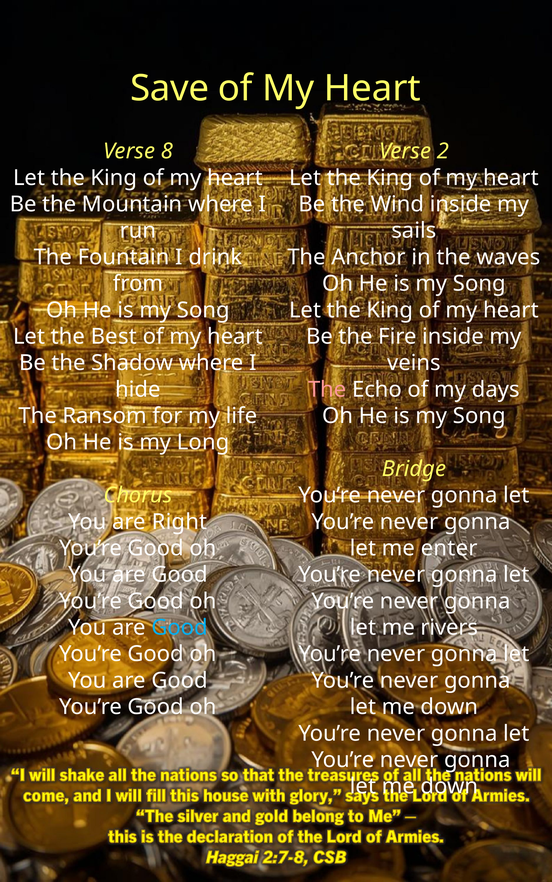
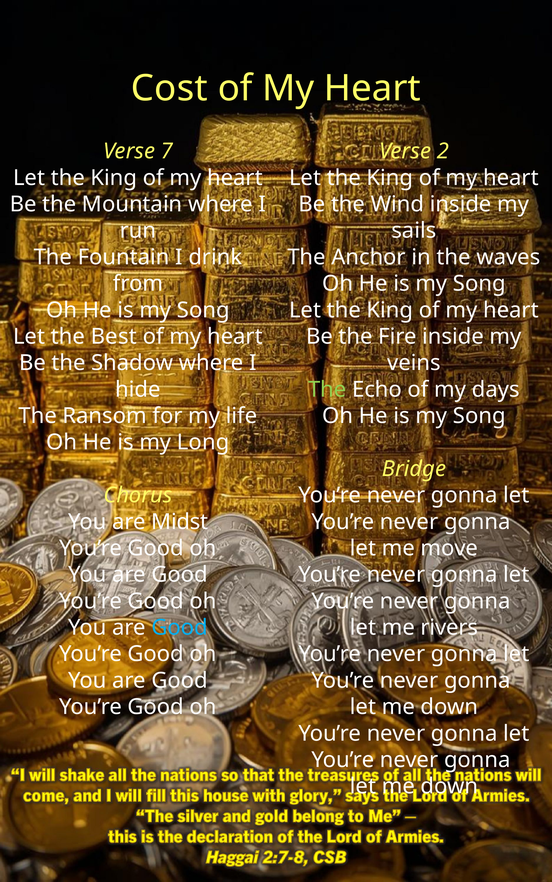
Save: Save -> Cost
8: 8 -> 7
The at (327, 390) colour: pink -> light green
Right: Right -> Midst
enter: enter -> move
